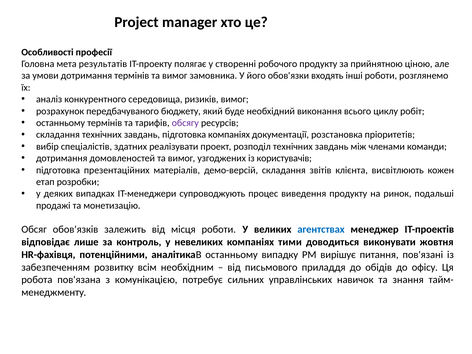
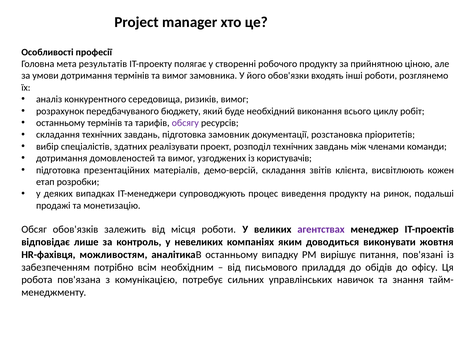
підготовка компаніях: компаніях -> замовник
агентствах colour: blue -> purple
тими: тими -> яким
потенційними: потенційними -> можливостям
розвитку: розвитку -> потрібно
